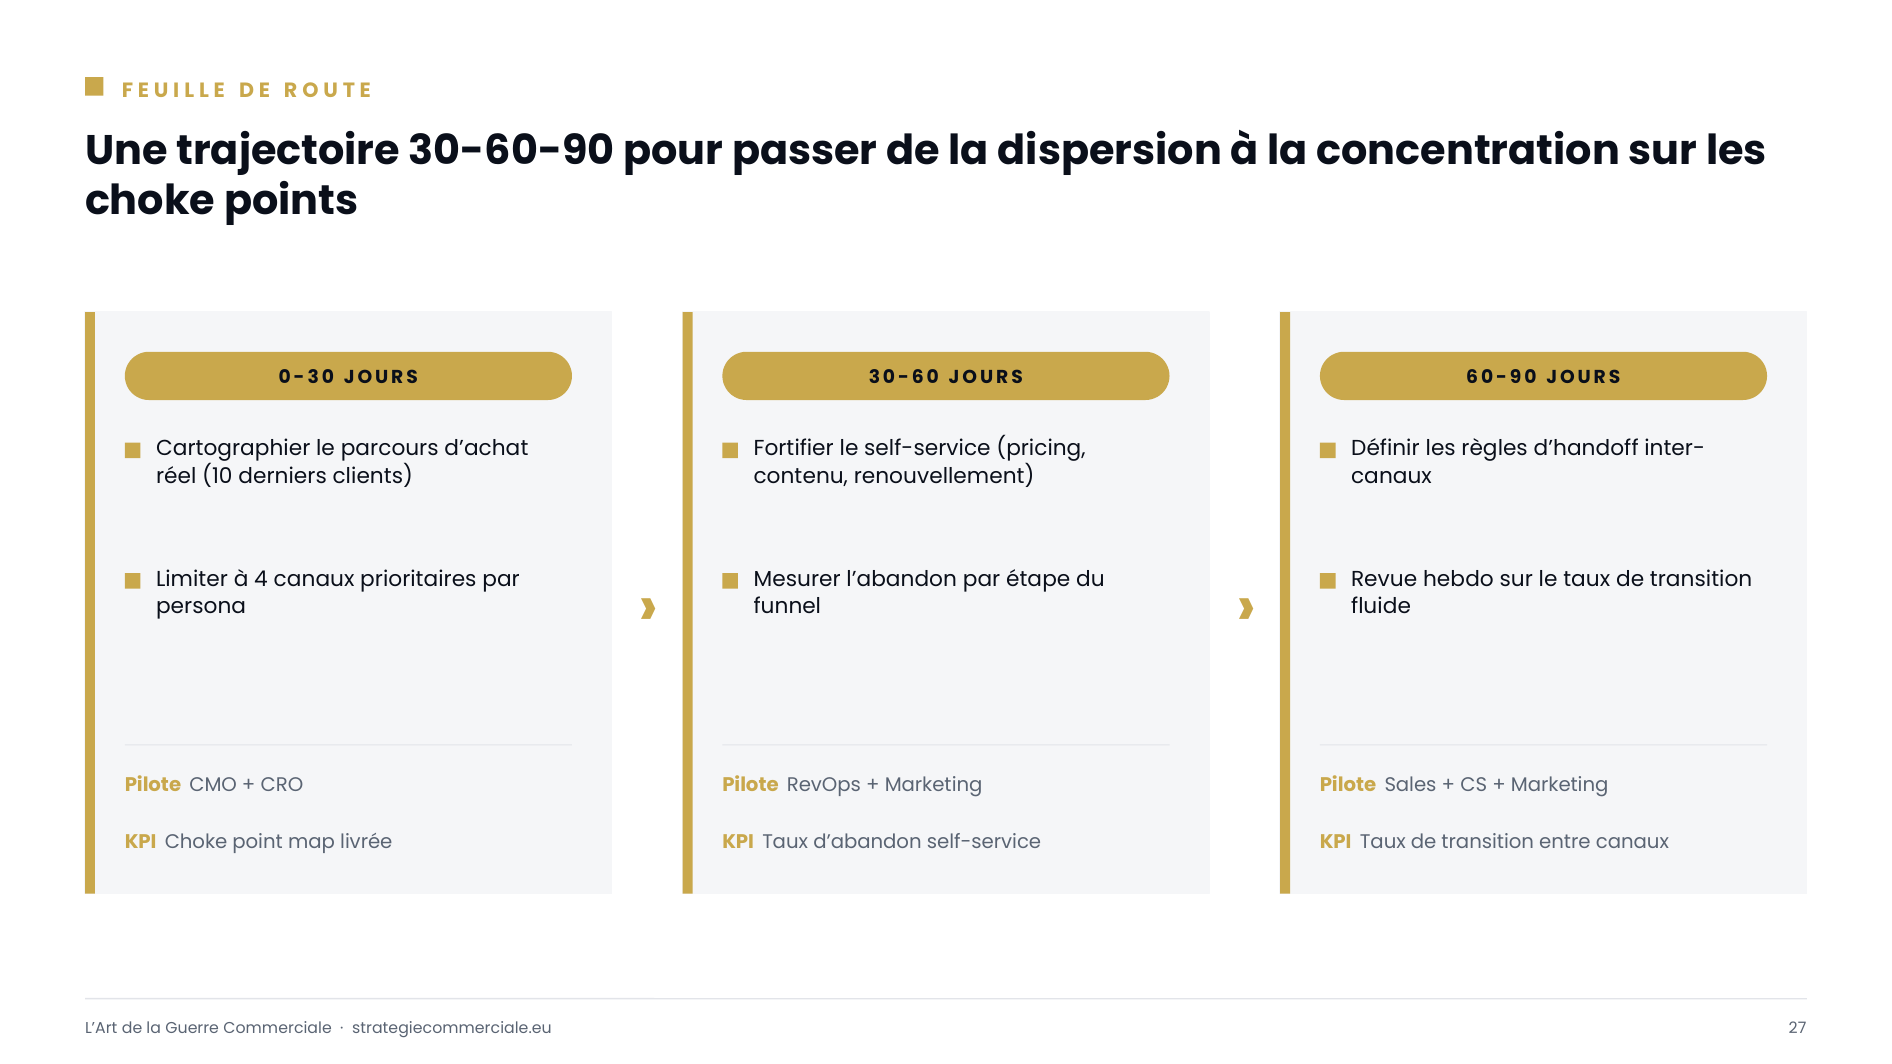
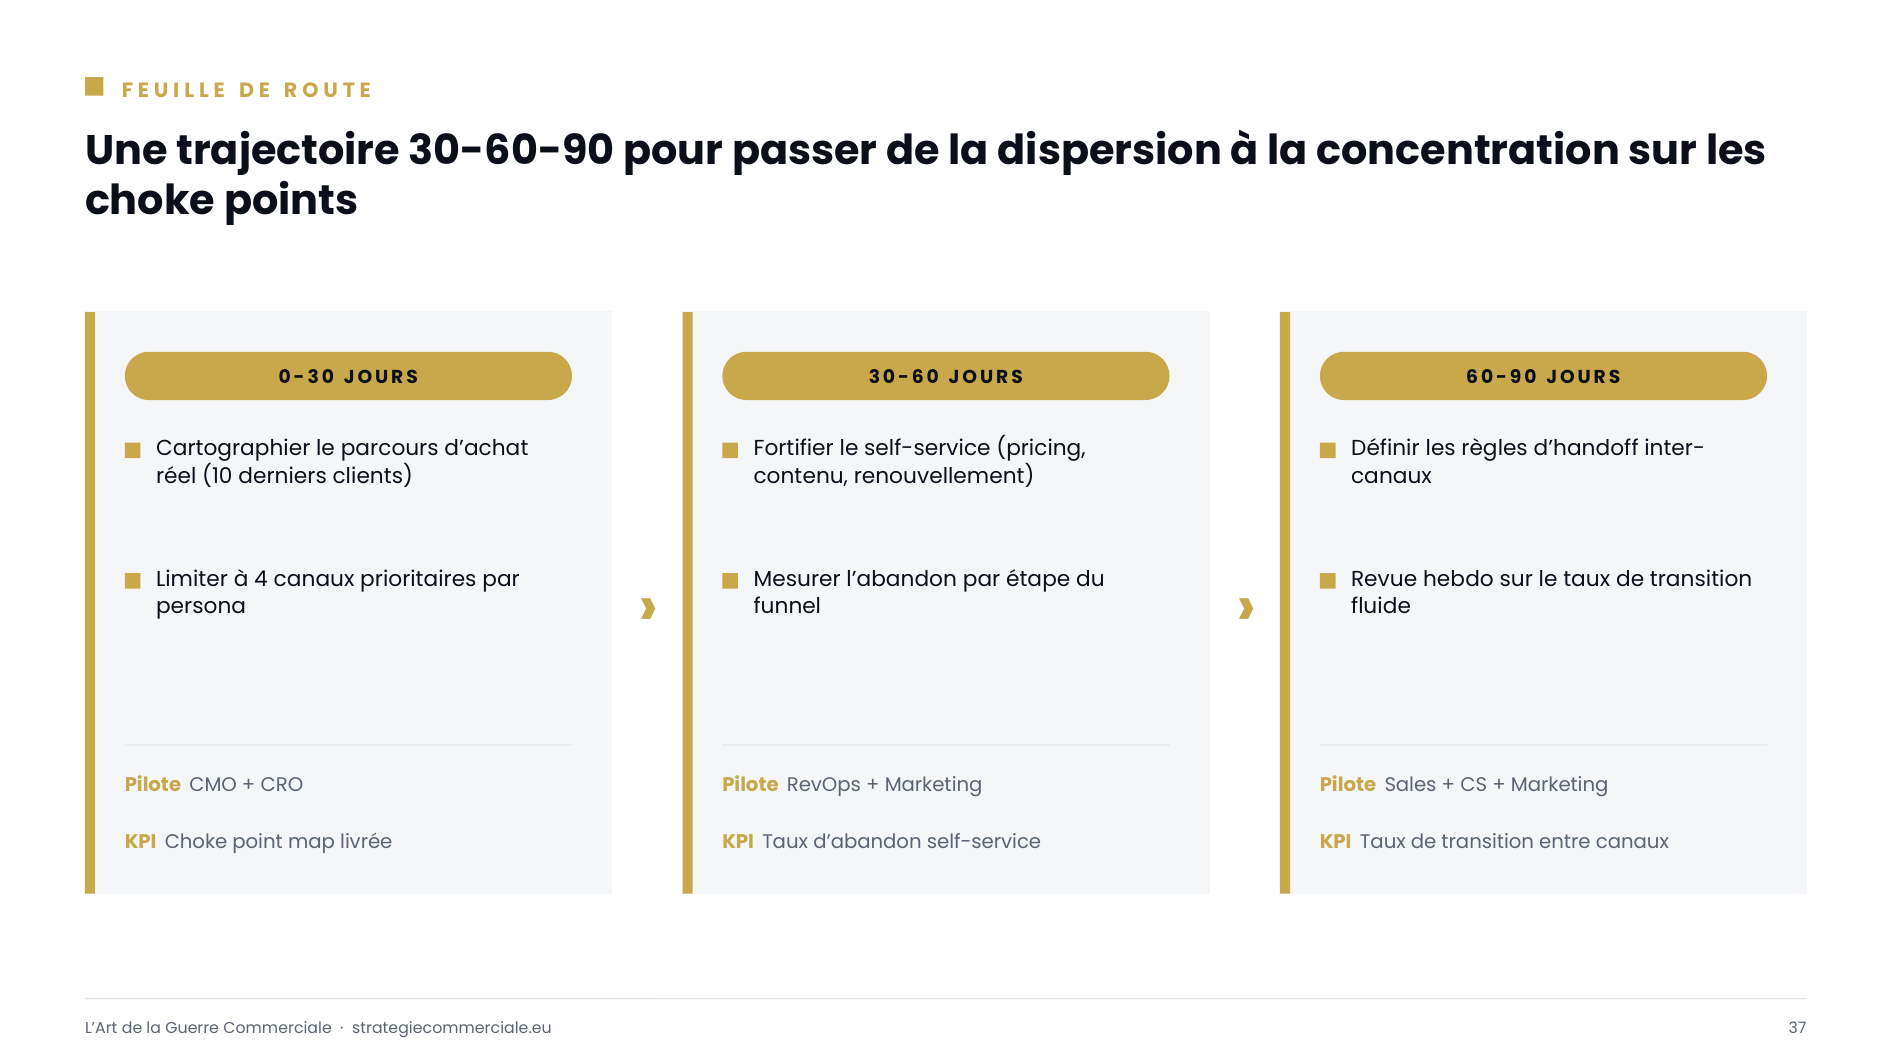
27: 27 -> 37
